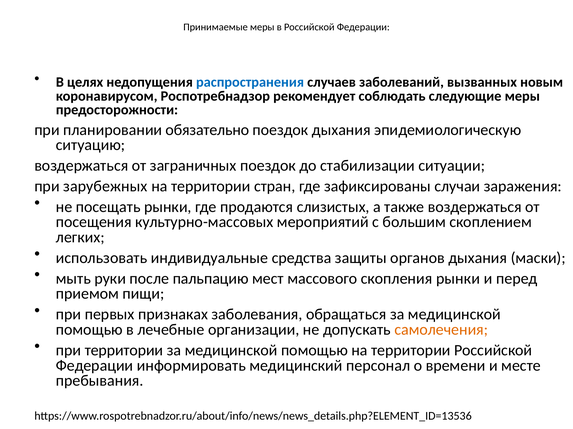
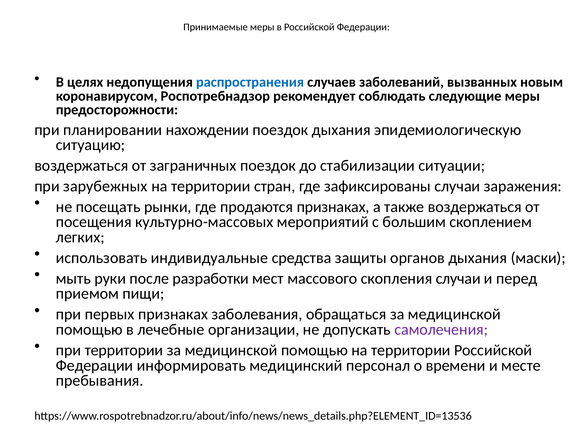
обязательно: обязательно -> нахождении
продаются слизистых: слизистых -> признаках
пальпацию: пальпацию -> разработки
скопления рынки: рынки -> случаи
самолечения colour: orange -> purple
